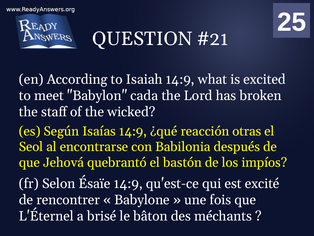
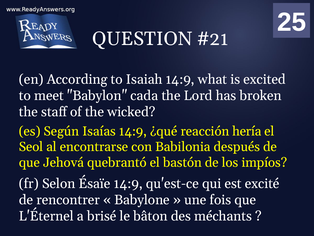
otras: otras -> hería
